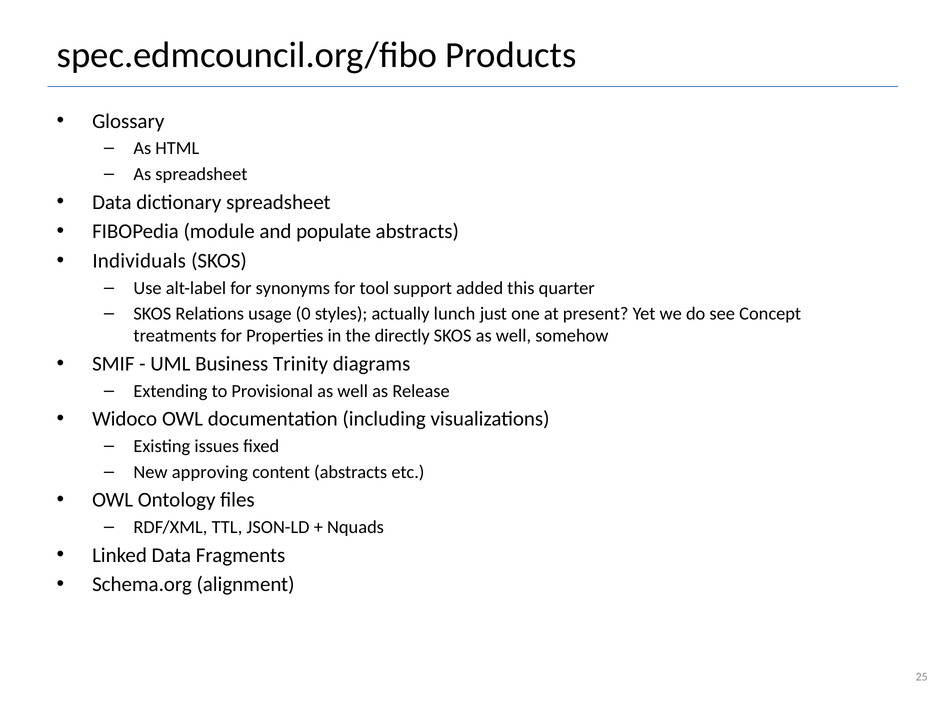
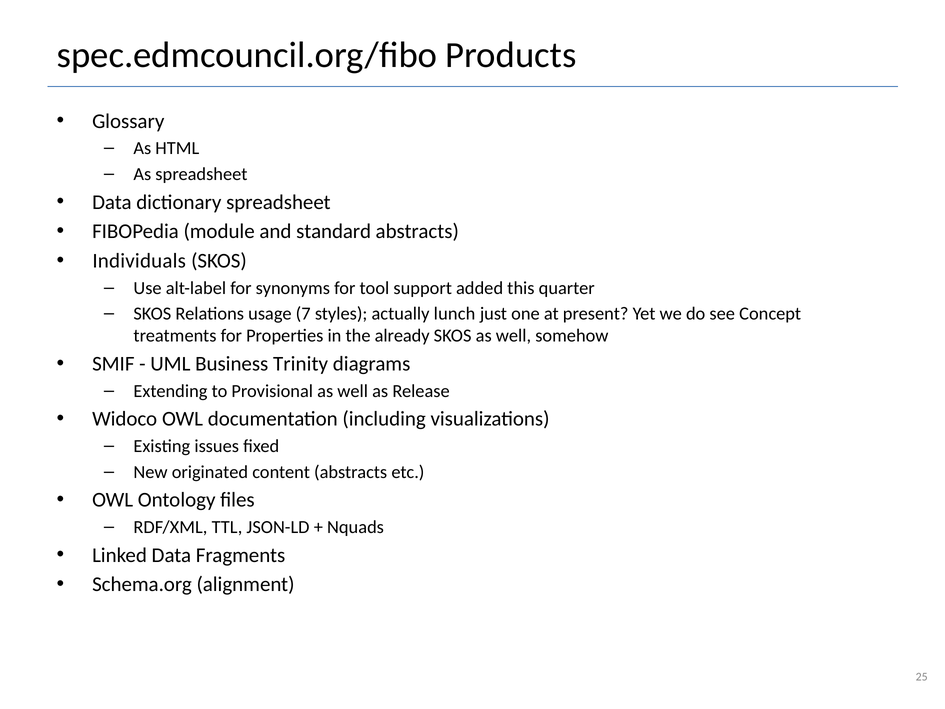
populate: populate -> standard
0: 0 -> 7
directly: directly -> already
approving: approving -> originated
